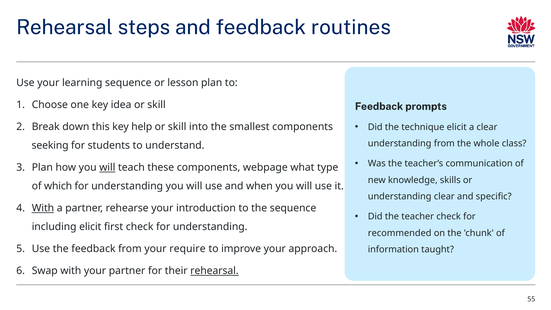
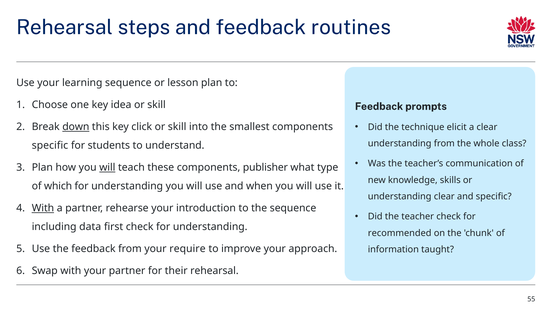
down underline: none -> present
help: help -> click
seeking at (50, 145): seeking -> specific
webpage: webpage -> publisher
including elicit: elicit -> data
rehearsal at (214, 271) underline: present -> none
